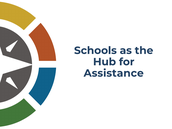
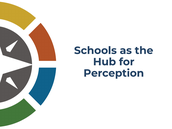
Assistance: Assistance -> Perception
